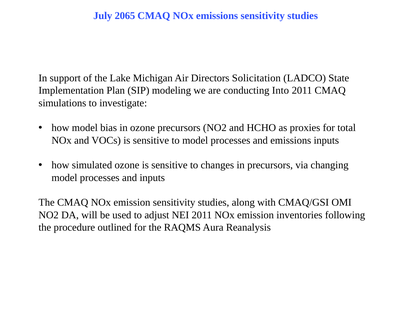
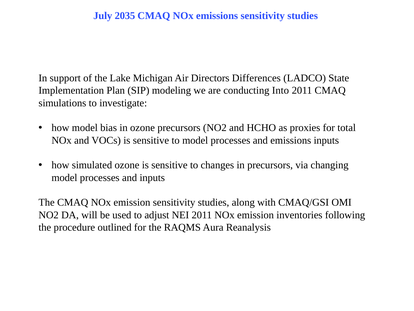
2065: 2065 -> 2035
Solicitation: Solicitation -> Differences
